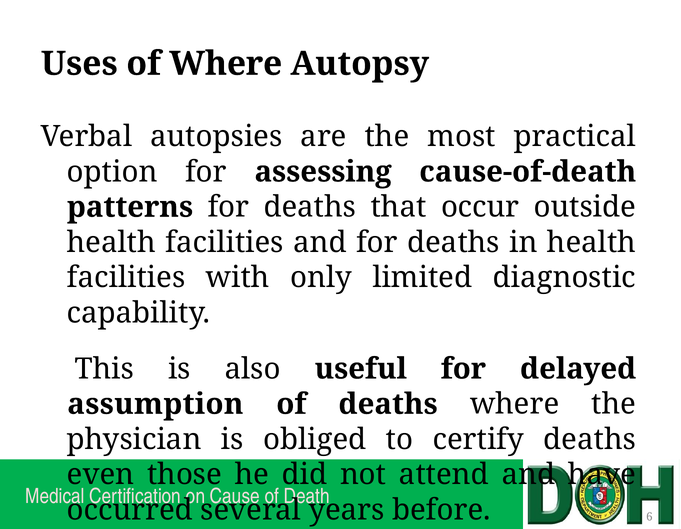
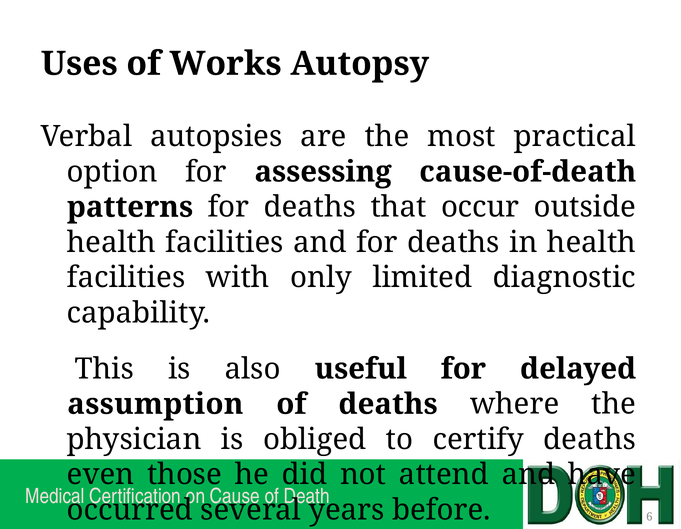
of Where: Where -> Works
